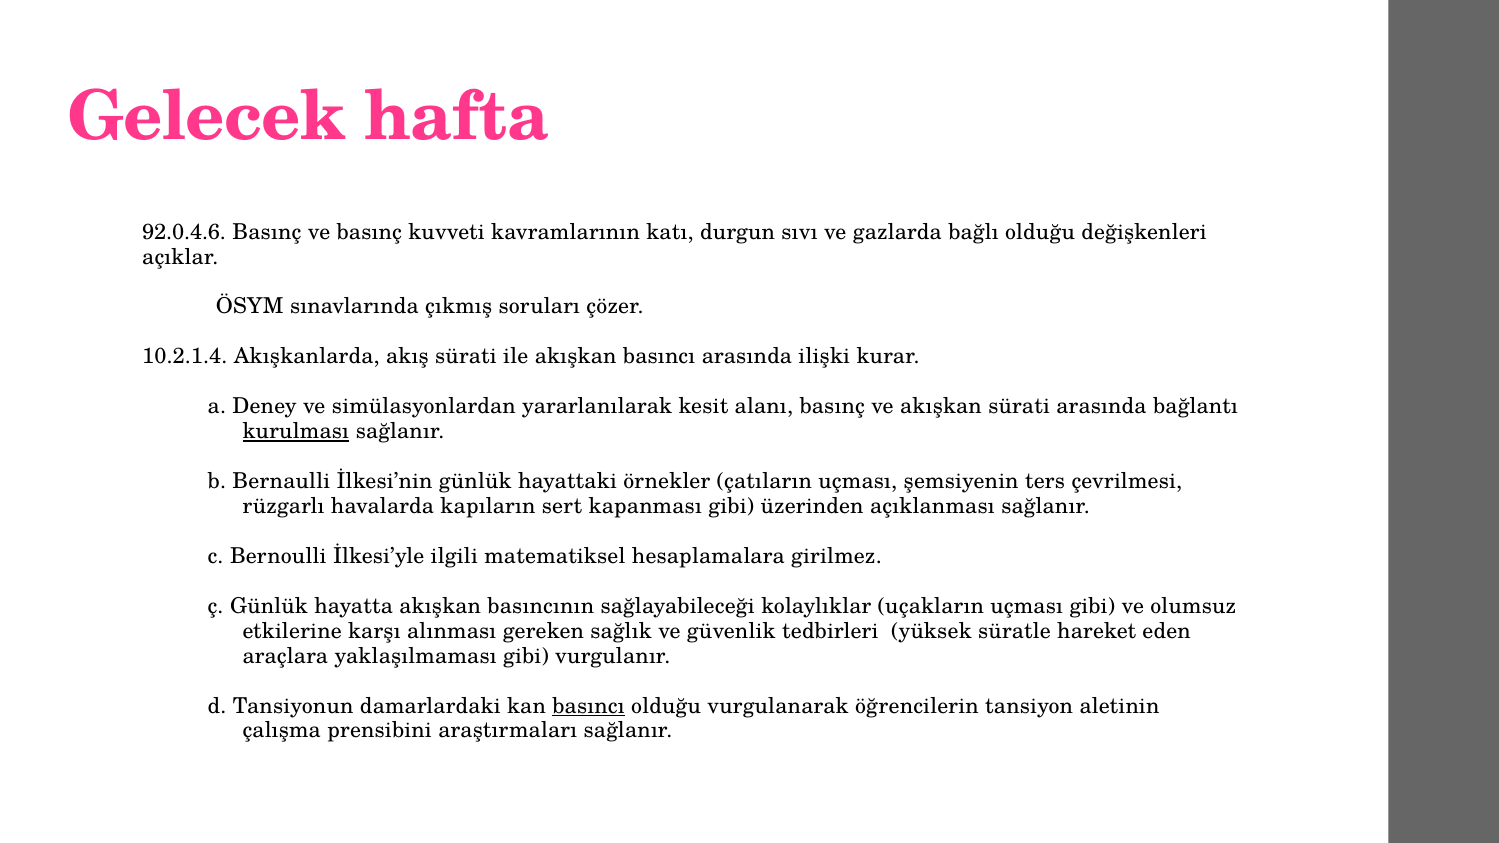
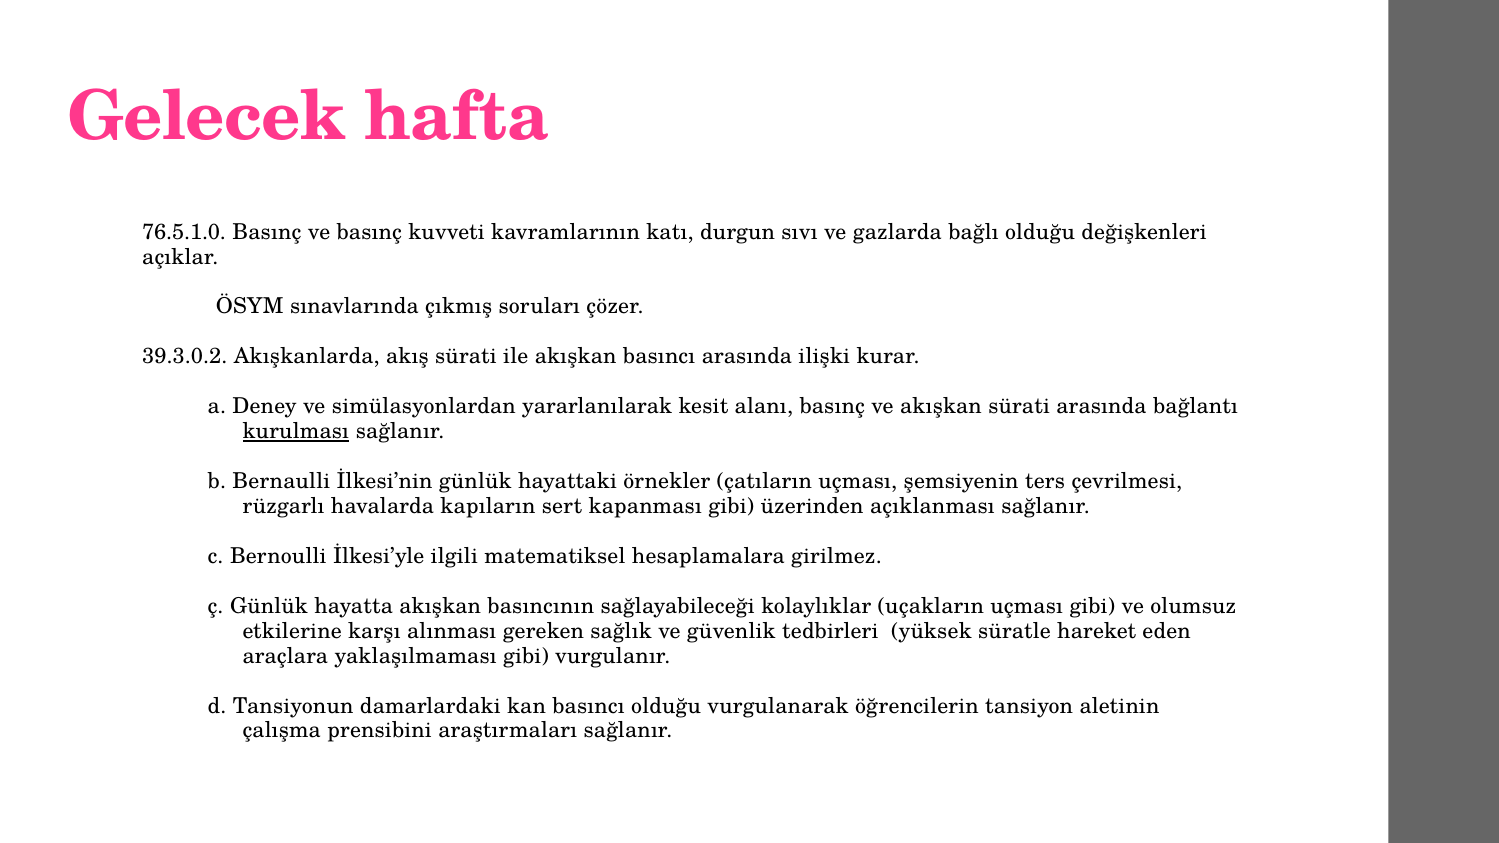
92.0.4.6: 92.0.4.6 -> 76.5.1.0
10.2.1.4: 10.2.1.4 -> 39.3.0.2
basıncı at (589, 706) underline: present -> none
